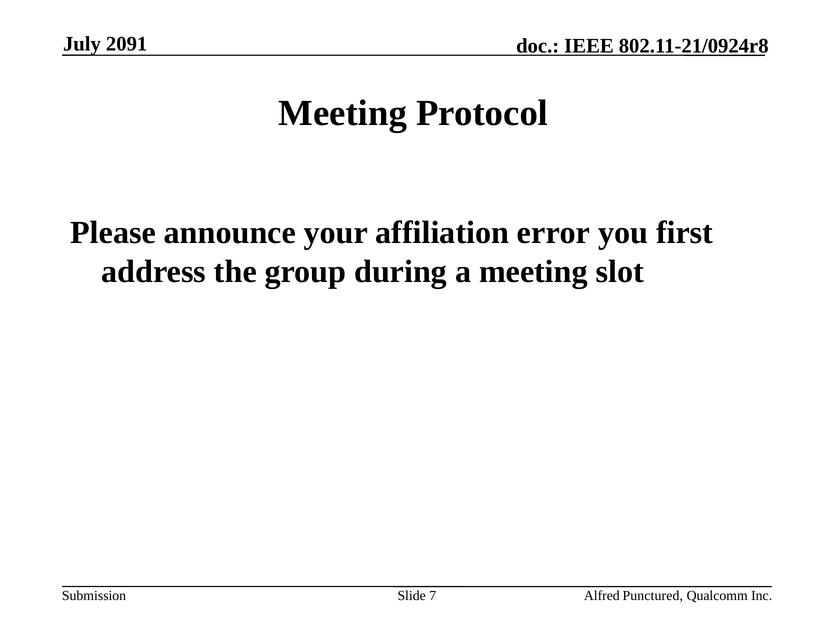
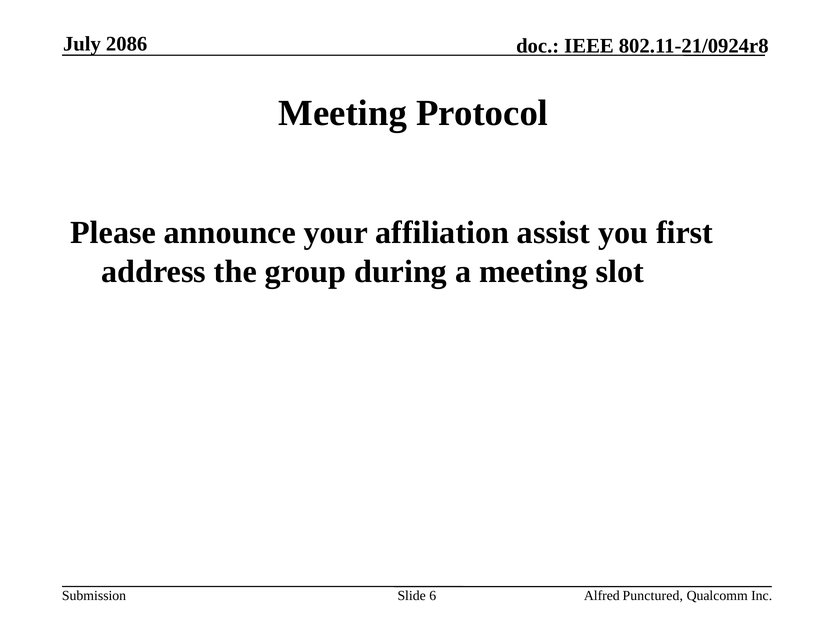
2091: 2091 -> 2086
error: error -> assist
7: 7 -> 6
